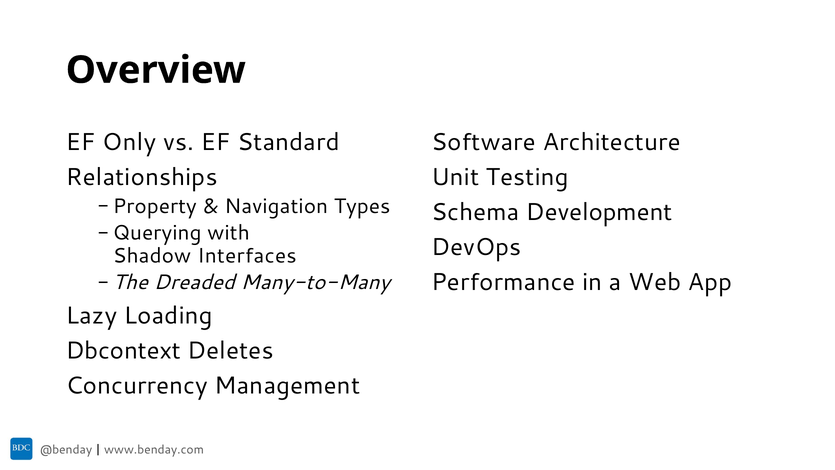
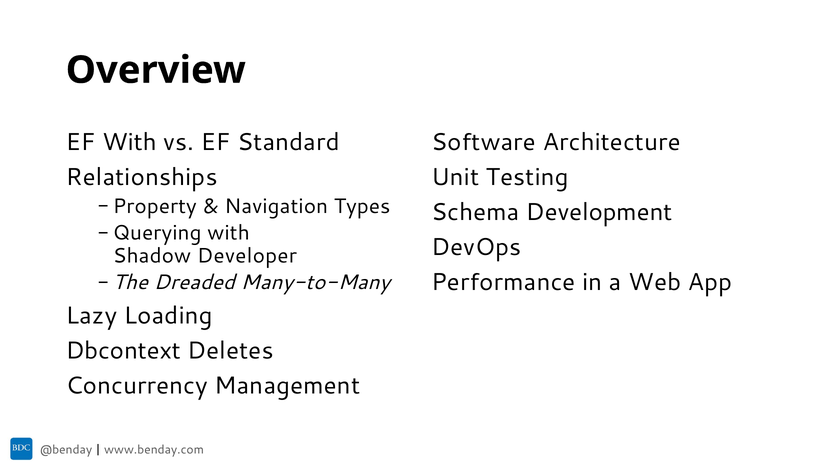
EF Only: Only -> With
Interfaces: Interfaces -> Developer
